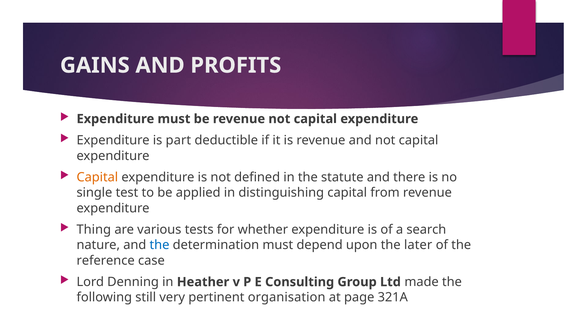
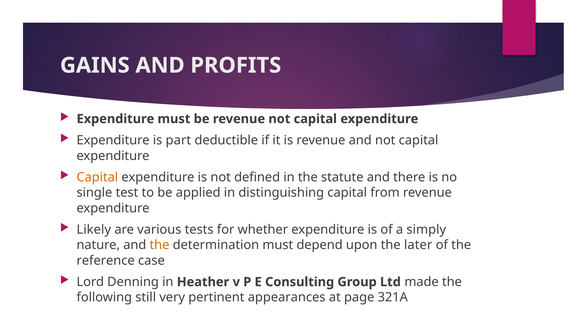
Thing: Thing -> Likely
search: search -> simply
the at (160, 245) colour: blue -> orange
organisation: organisation -> appearances
